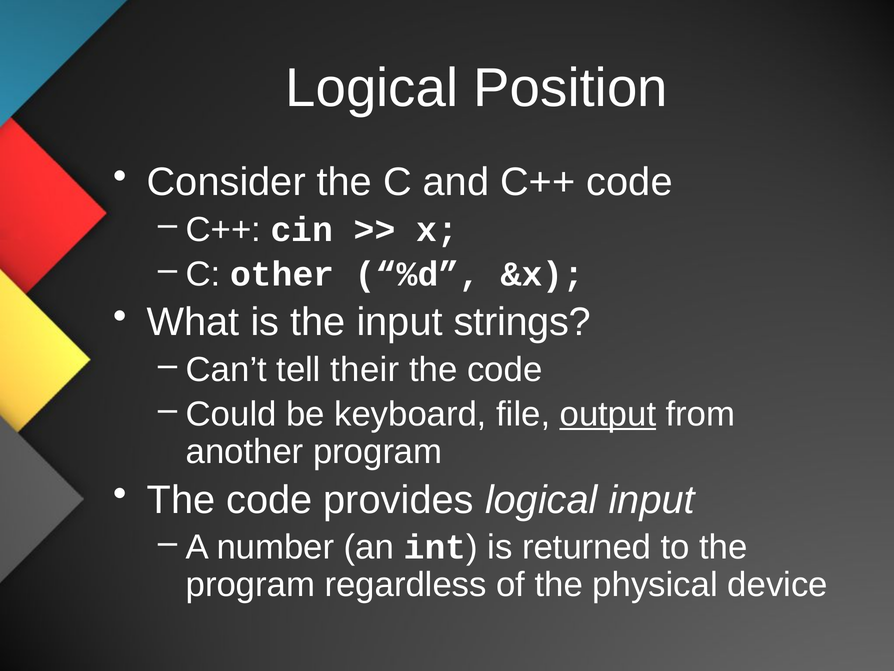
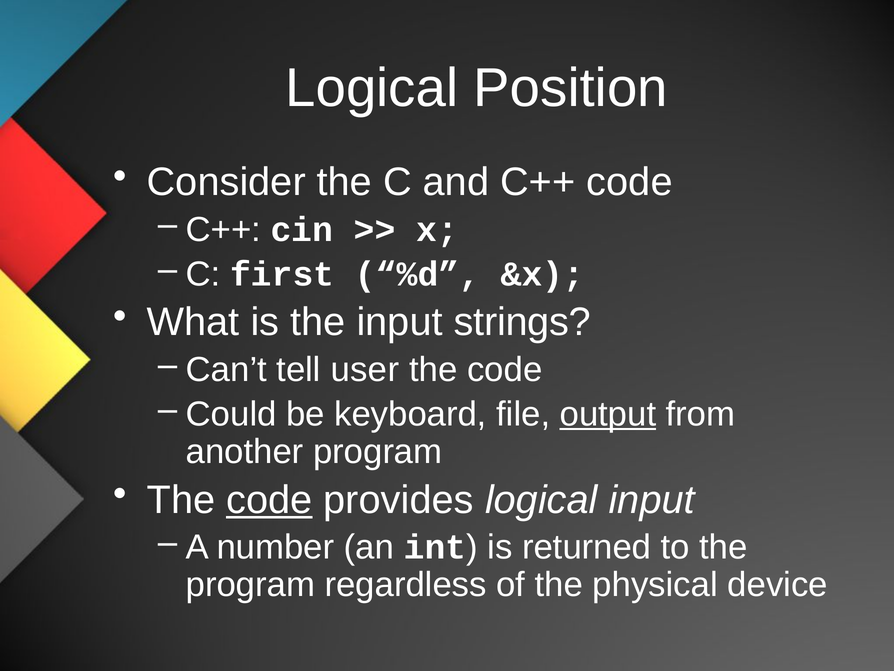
other: other -> first
their: their -> user
code at (269, 500) underline: none -> present
